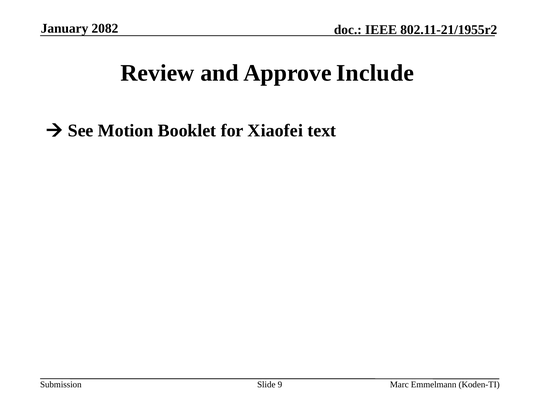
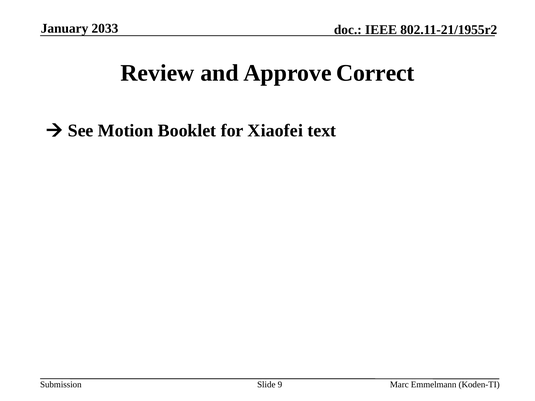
2082: 2082 -> 2033
Include: Include -> Correct
